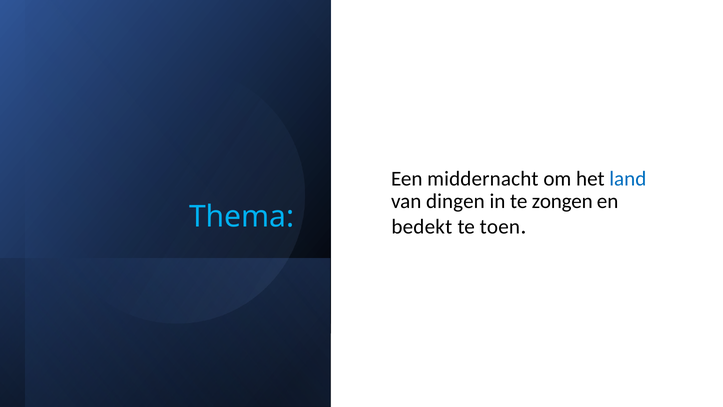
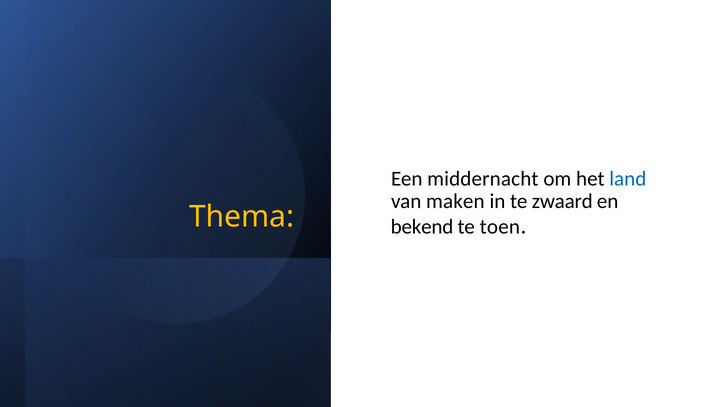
dingen: dingen -> maken
zongen: zongen -> zwaard
Thema colour: light blue -> yellow
bedekt: bedekt -> bekend
